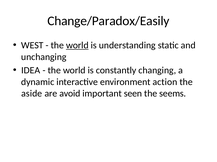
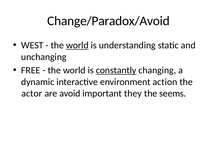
Change/Paradox/Easily: Change/Paradox/Easily -> Change/Paradox/Avoid
IDEA: IDEA -> FREE
constantly underline: none -> present
aside: aside -> actor
seen: seen -> they
